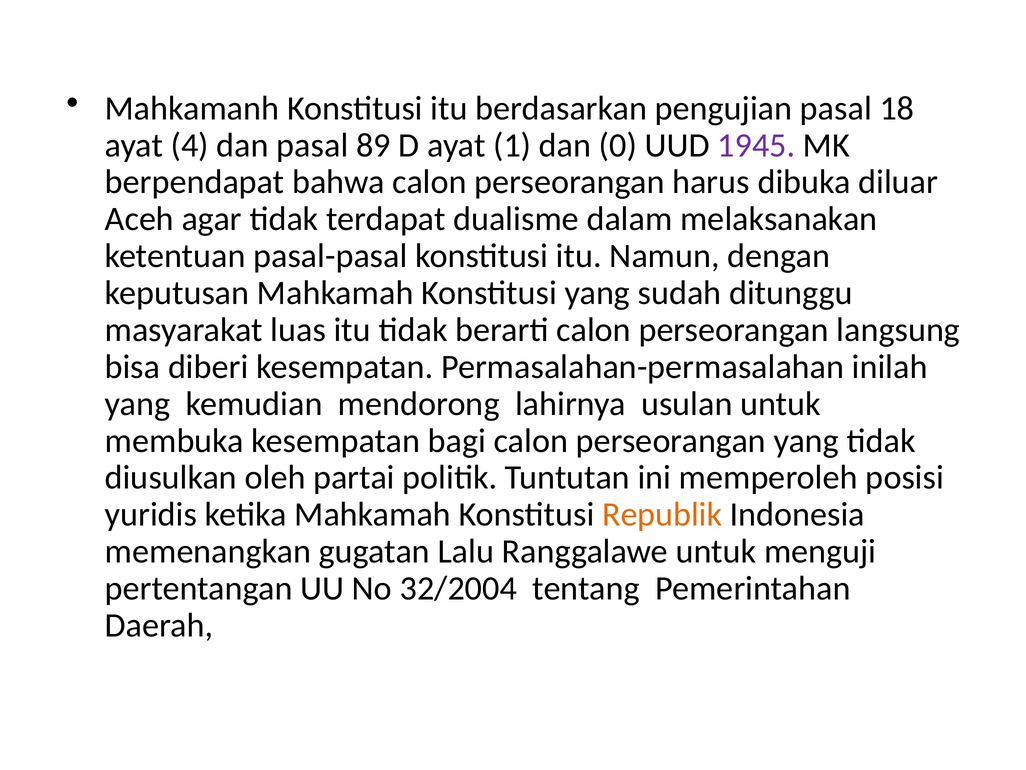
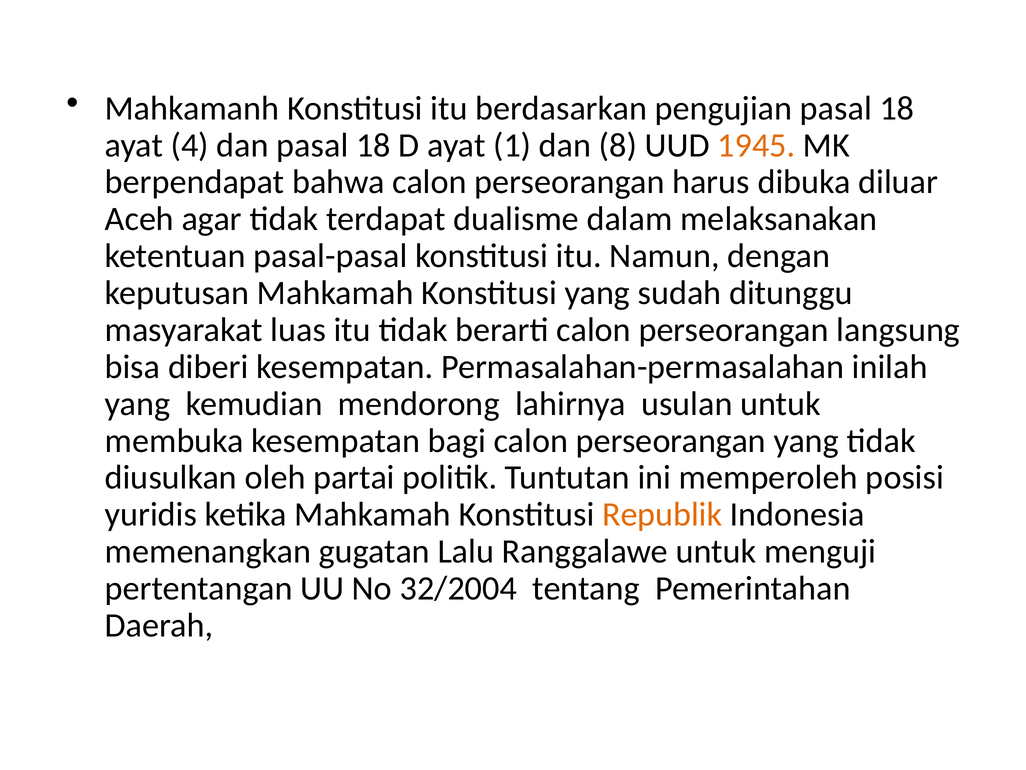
dan pasal 89: 89 -> 18
0: 0 -> 8
1945 colour: purple -> orange
